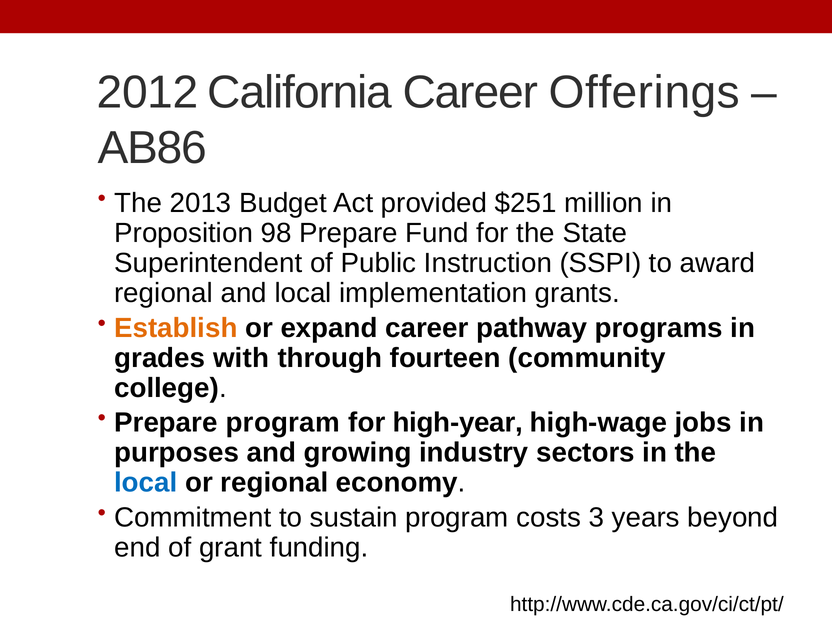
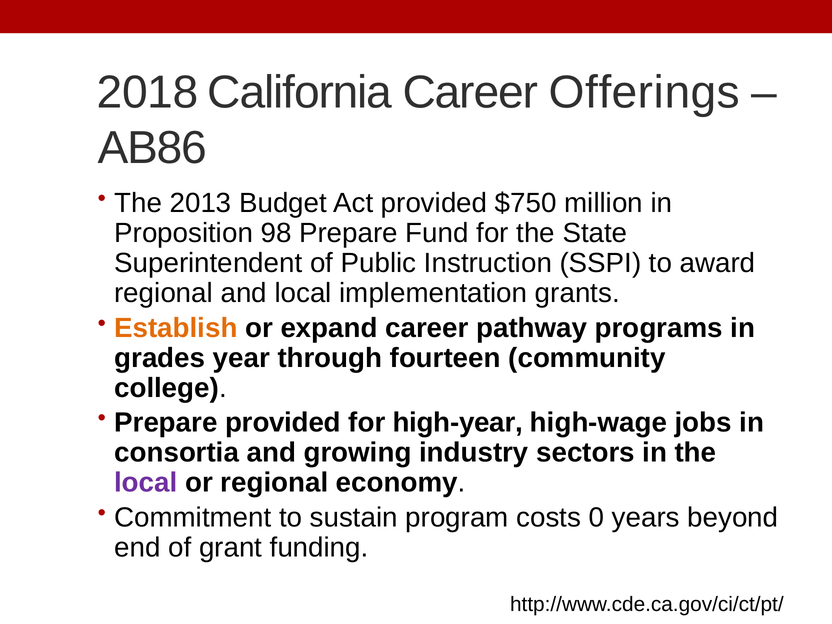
2012: 2012 -> 2018
$251: $251 -> $750
with: with -> year
Prepare program: program -> provided
purposes: purposes -> consortia
local at (146, 483) colour: blue -> purple
3: 3 -> 0
